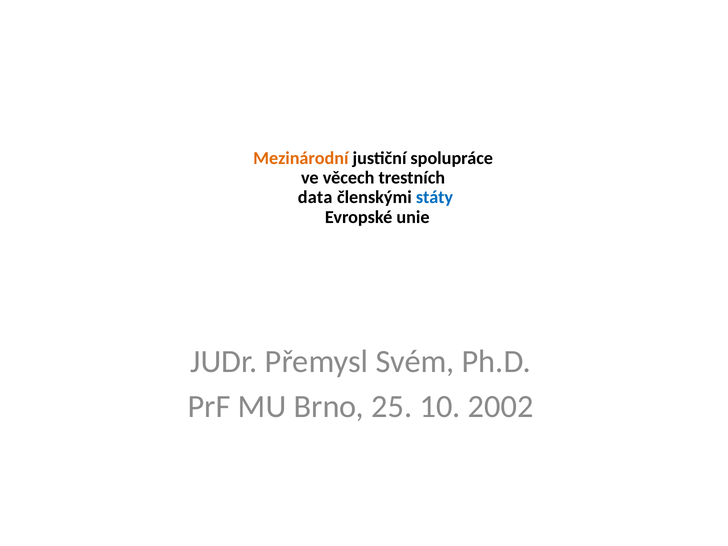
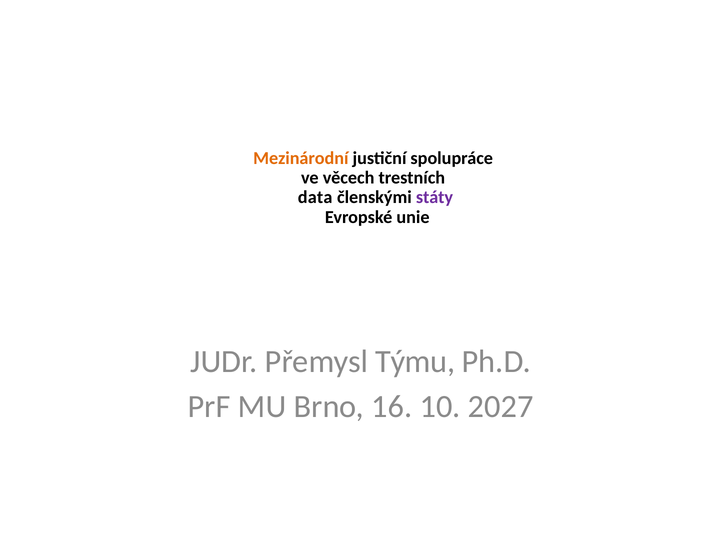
státy colour: blue -> purple
Svém: Svém -> Týmu
25: 25 -> 16
2002: 2002 -> 2027
